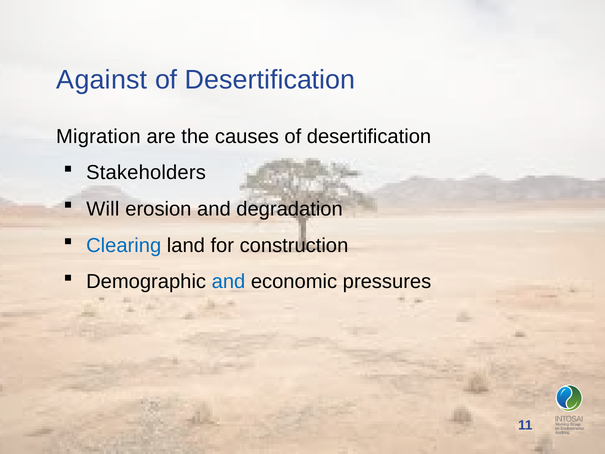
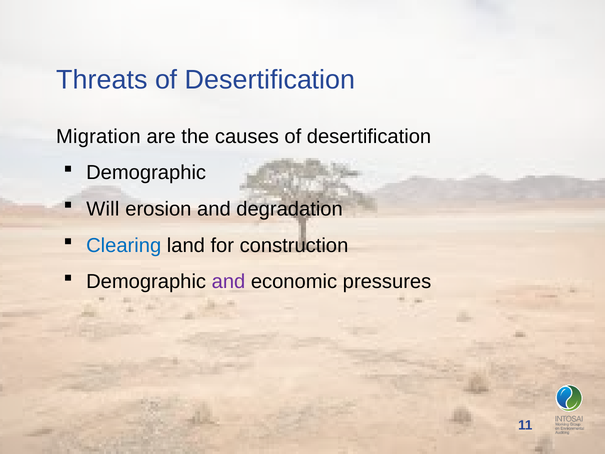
Against: Against -> Threats
Stakeholders at (146, 173): Stakeholders -> Demographic
and at (228, 282) colour: blue -> purple
